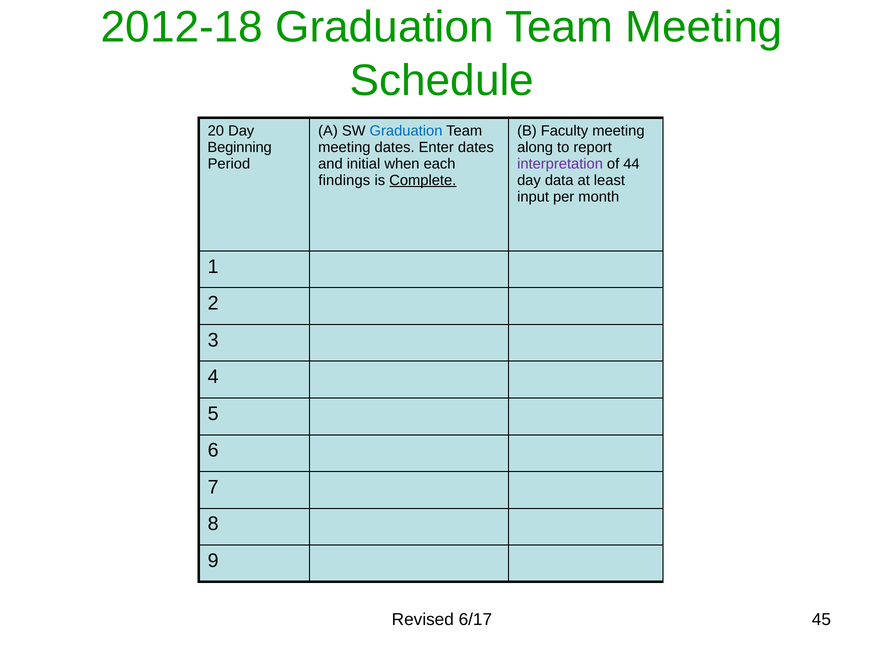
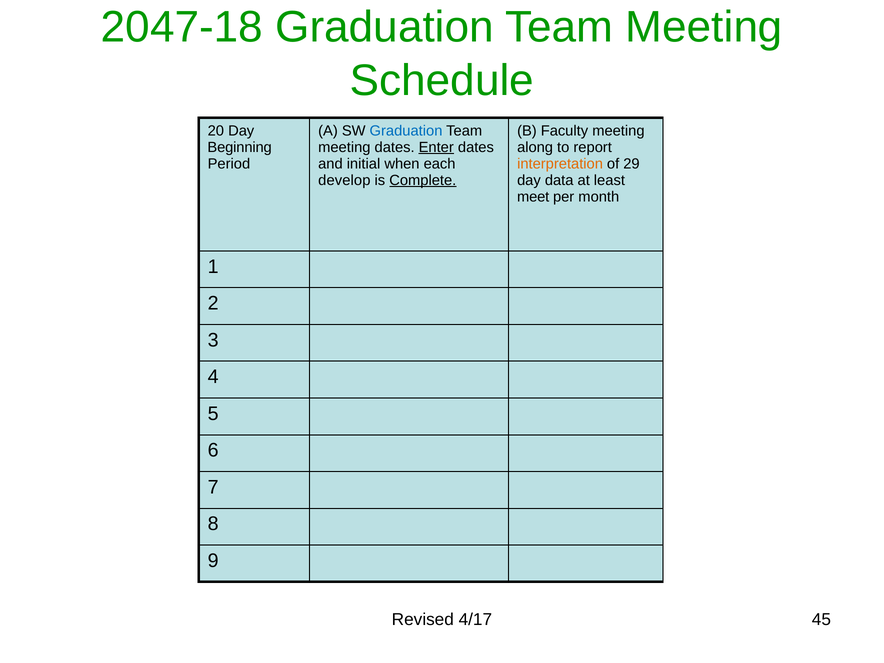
2012-18: 2012-18 -> 2047-18
Enter underline: none -> present
interpretation colour: purple -> orange
44: 44 -> 29
findings: findings -> develop
input: input -> meet
6/17: 6/17 -> 4/17
